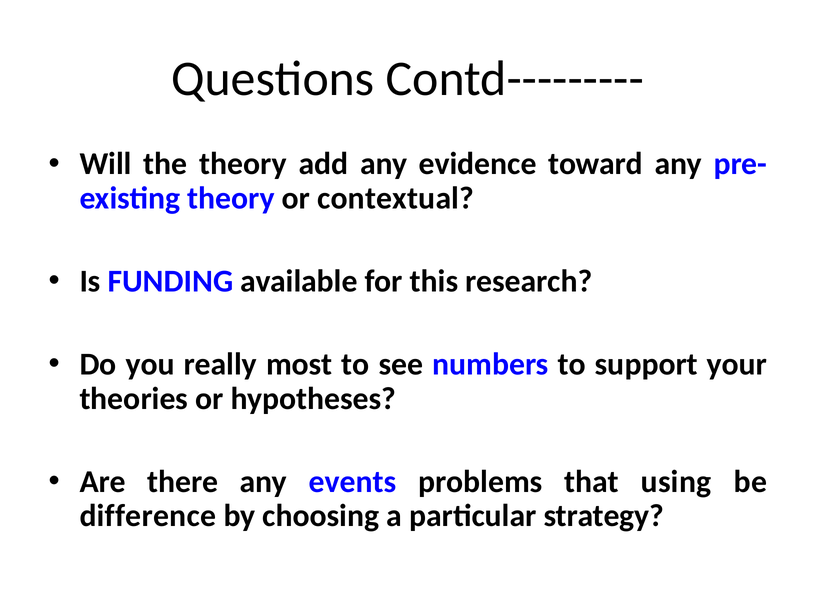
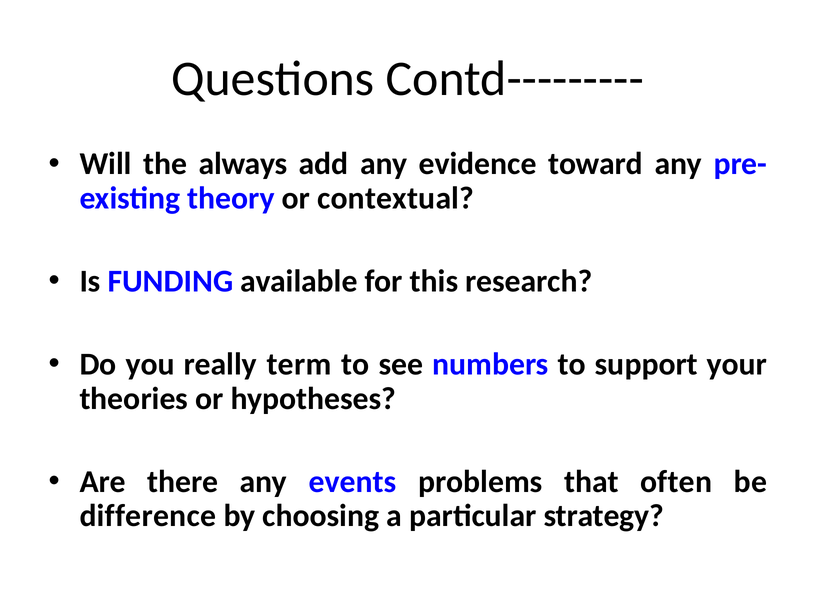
the theory: theory -> always
most: most -> term
using: using -> often
